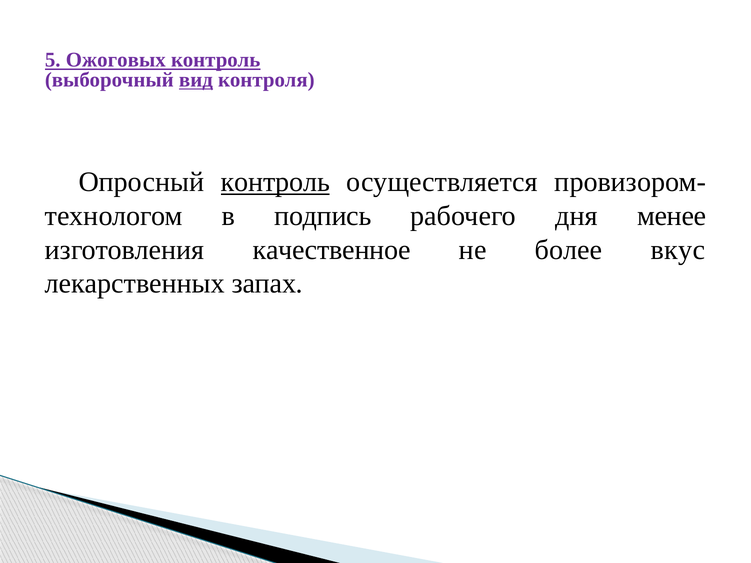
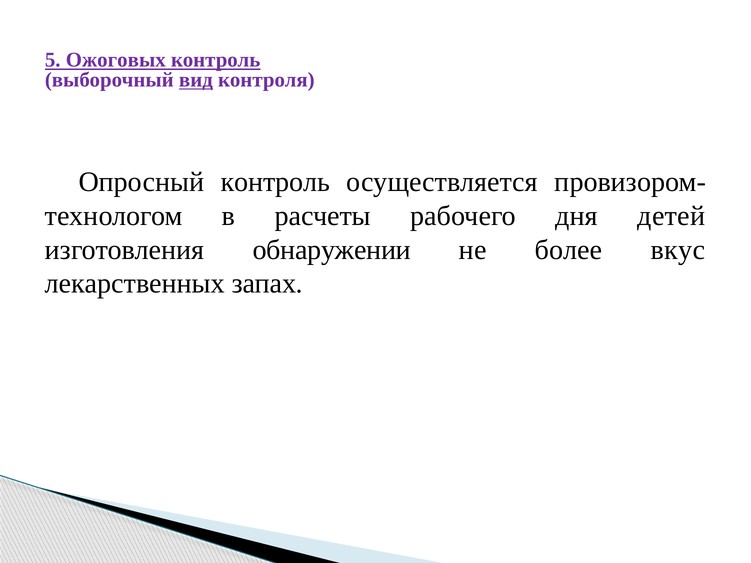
контроль at (275, 182) underline: present -> none
подпись: подпись -> расчеты
менее: менее -> детей
качественное: качественное -> обнаружении
